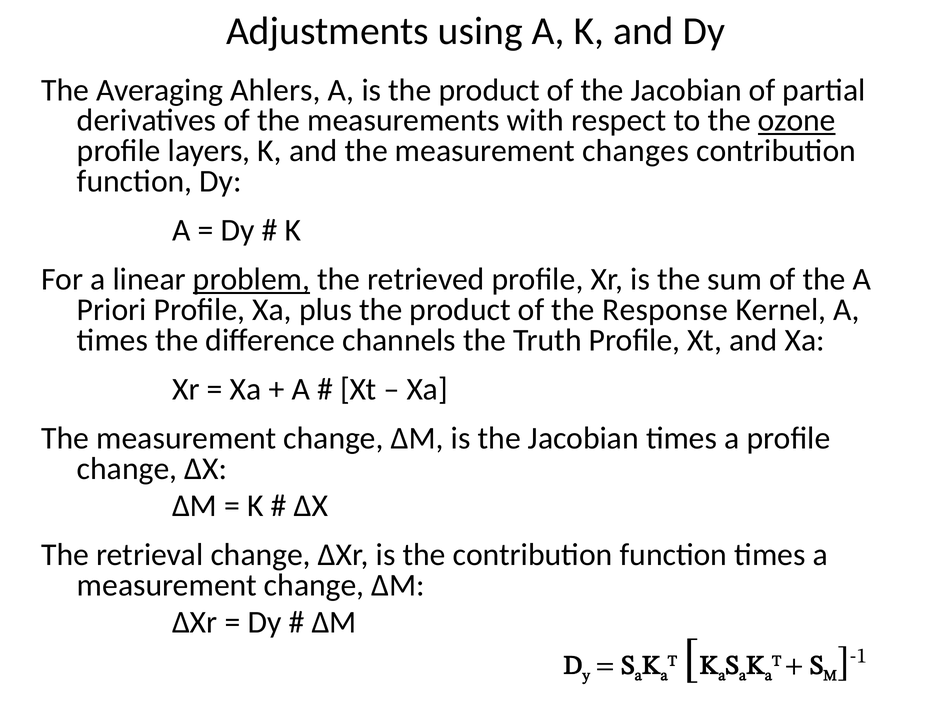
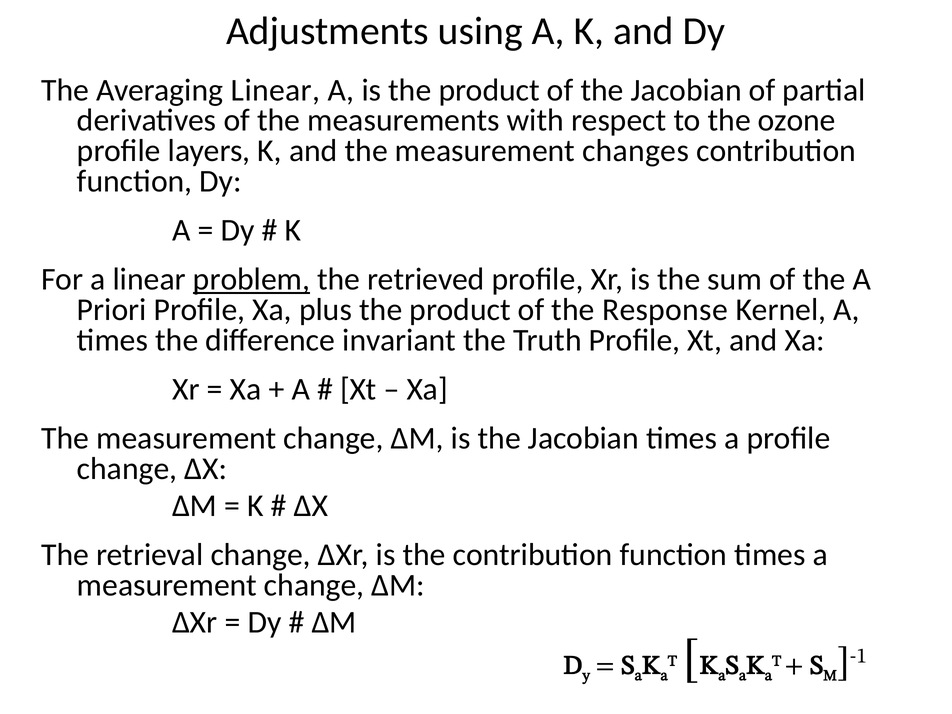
Averaging Ahlers: Ahlers -> Linear
ozone underline: present -> none
channels: channels -> invariant
